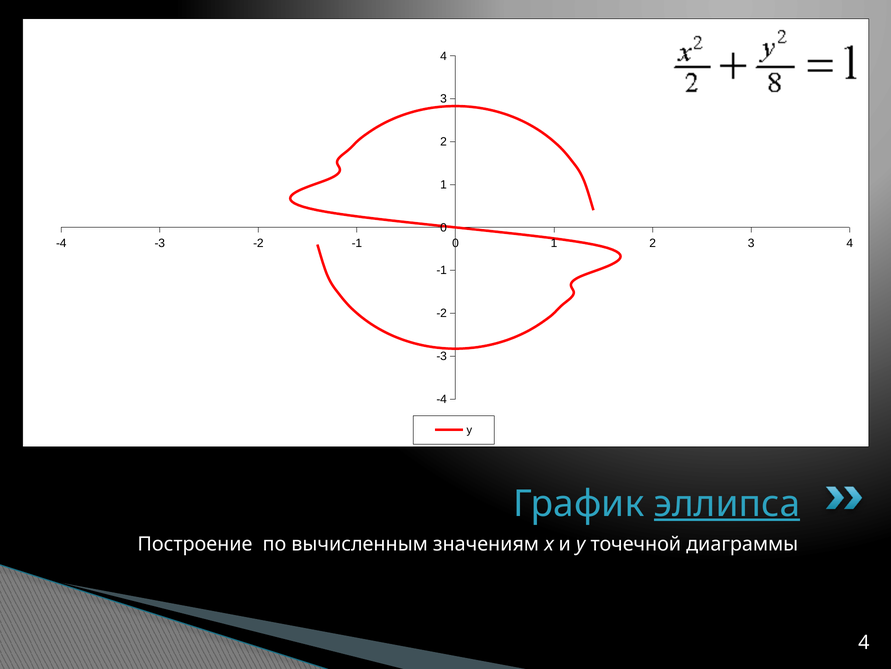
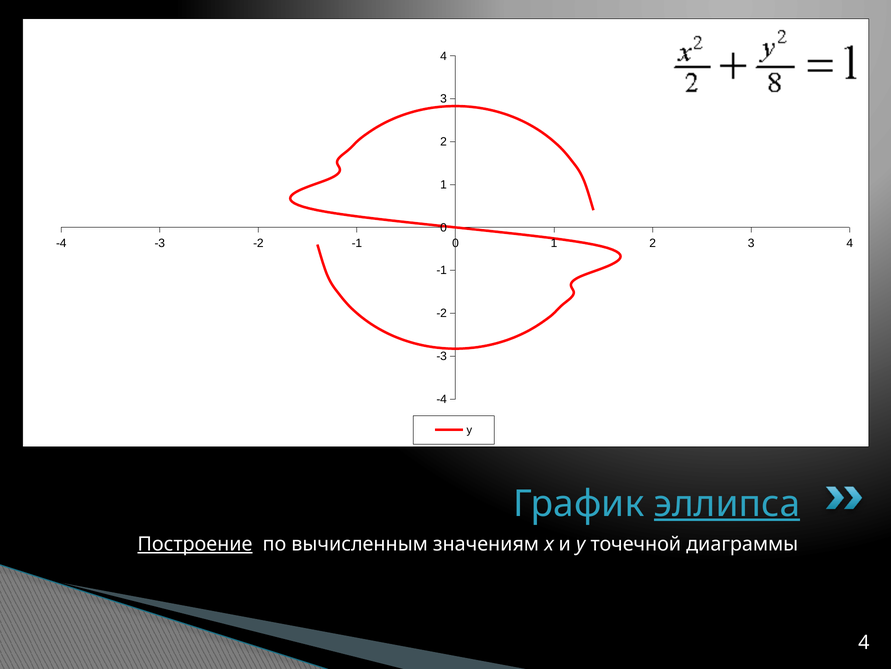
Построение underline: none -> present
